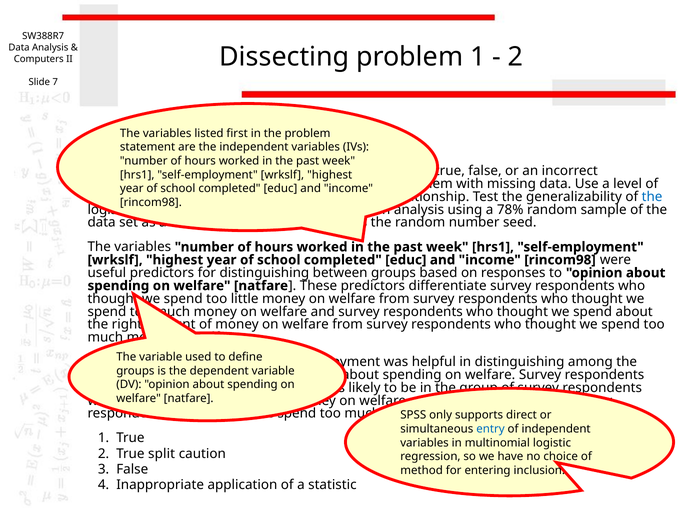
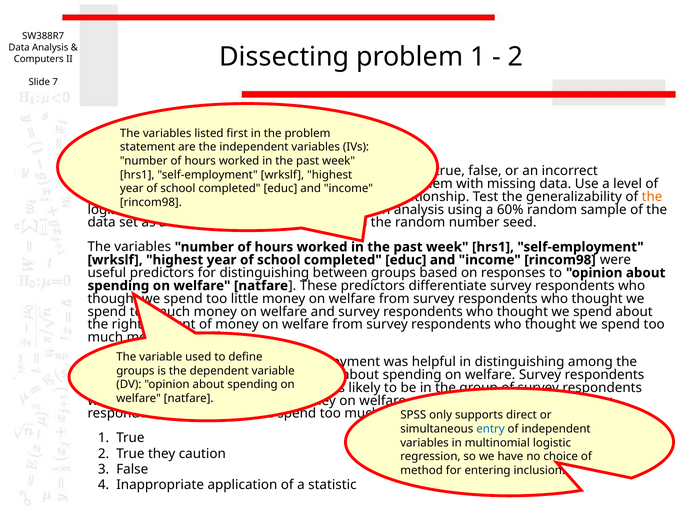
the at (652, 196) colour: blue -> orange
78%: 78% -> 60%
split: split -> they
